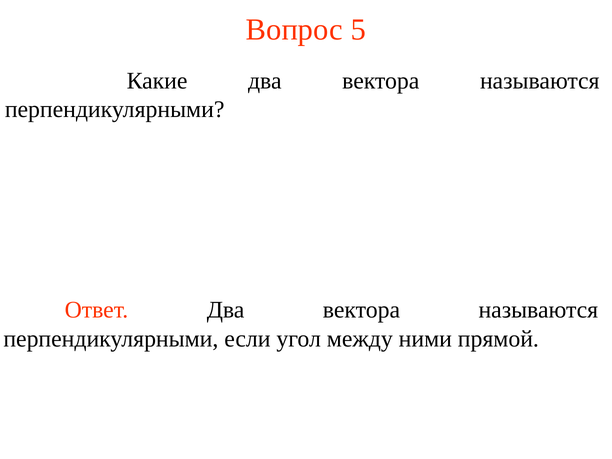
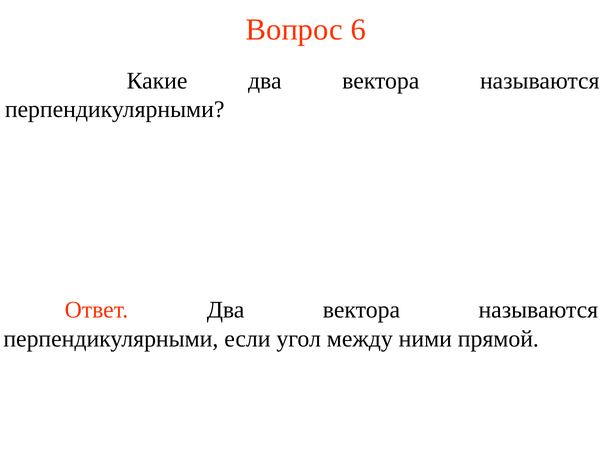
5: 5 -> 6
